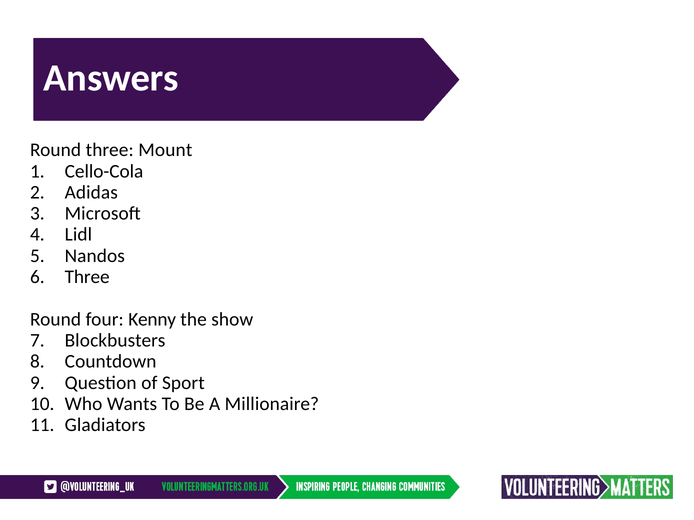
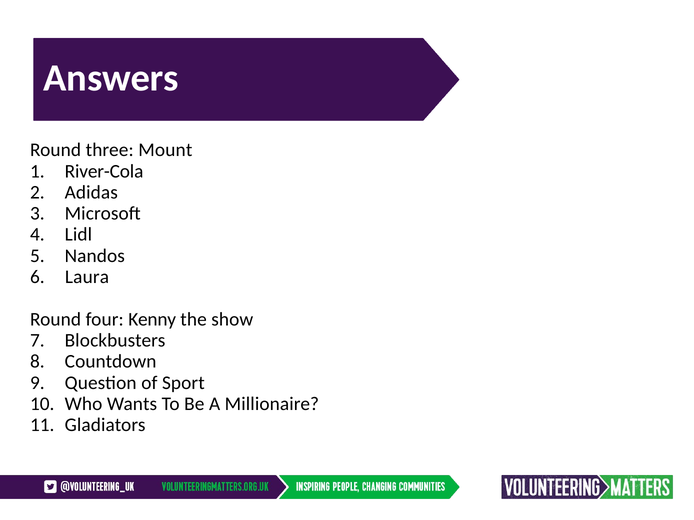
Cello-Cola: Cello-Cola -> River-Cola
Three at (87, 277): Three -> Laura
